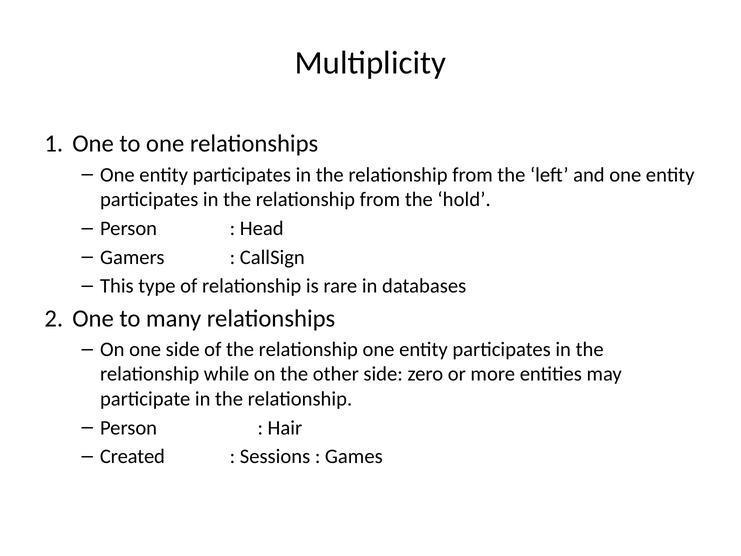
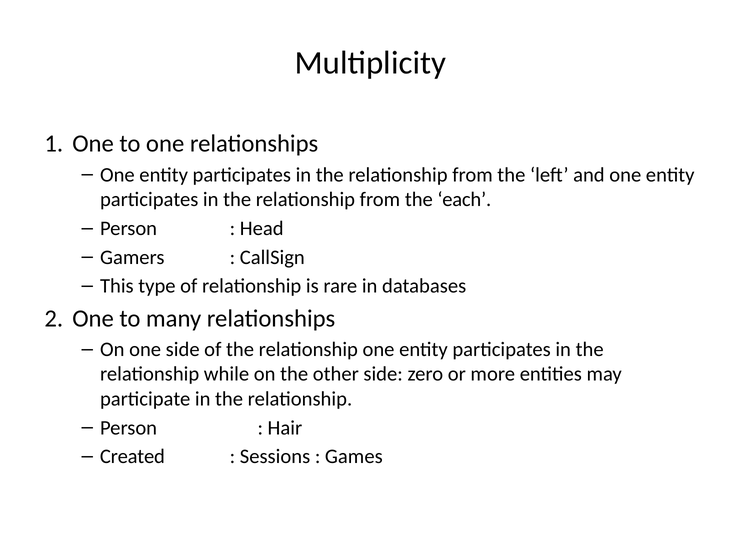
hold: hold -> each
